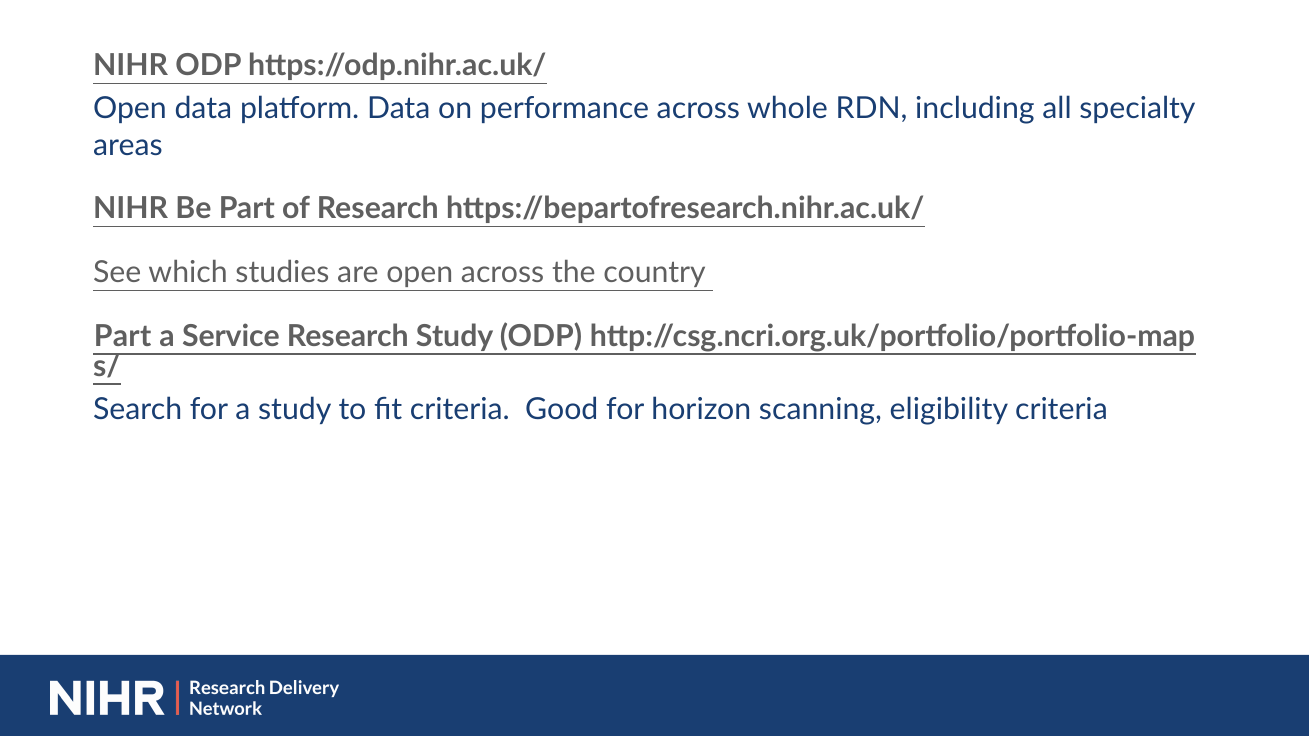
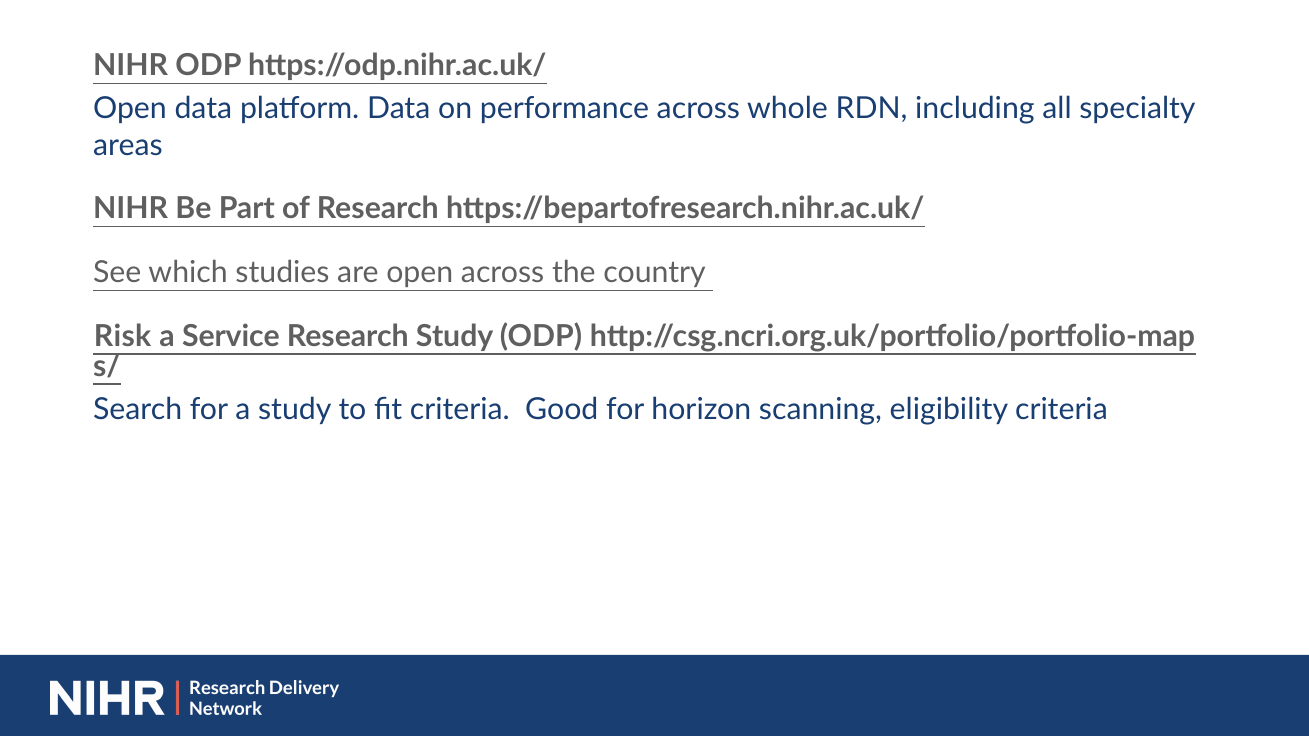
Part at (123, 336): Part -> Risk
